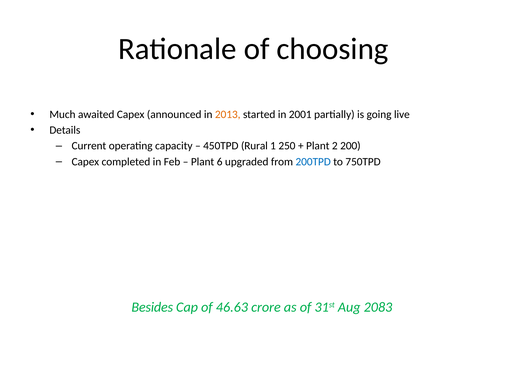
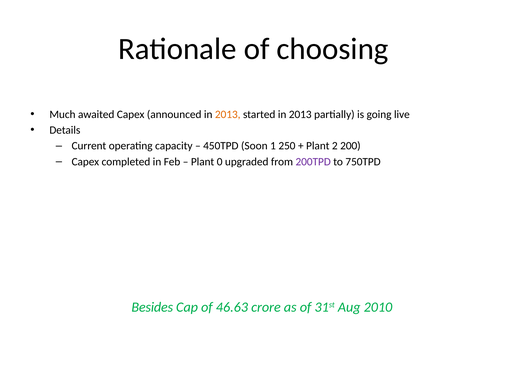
started in 2001: 2001 -> 2013
Rural: Rural -> Soon
6: 6 -> 0
200TPD colour: blue -> purple
2083: 2083 -> 2010
